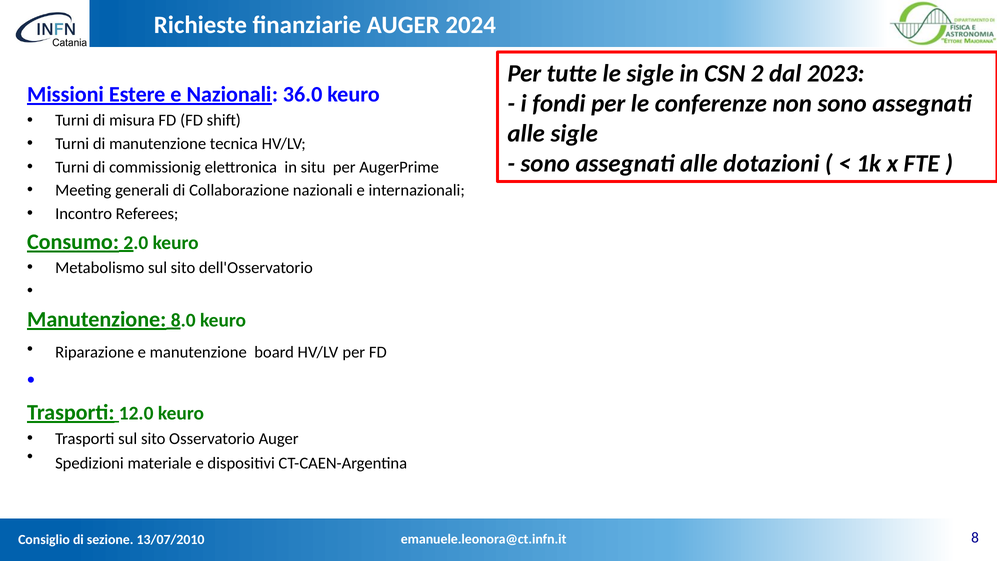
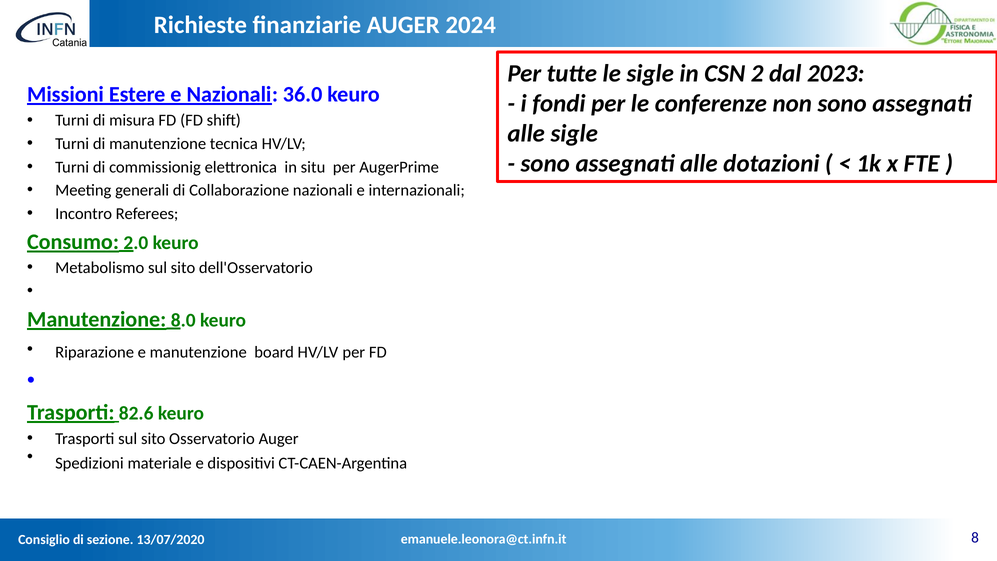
12.0: 12.0 -> 82.6
13/07/2010: 13/07/2010 -> 13/07/2020
